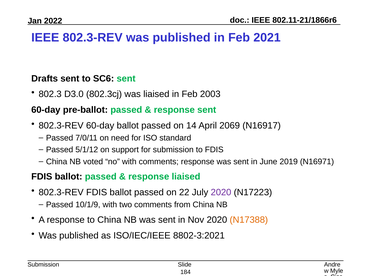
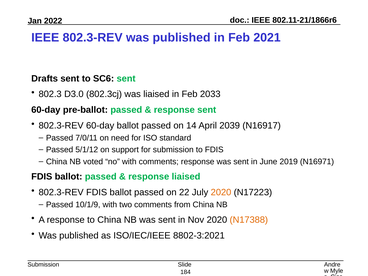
2003: 2003 -> 2033
2069: 2069 -> 2039
2020 at (221, 192) colour: purple -> orange
